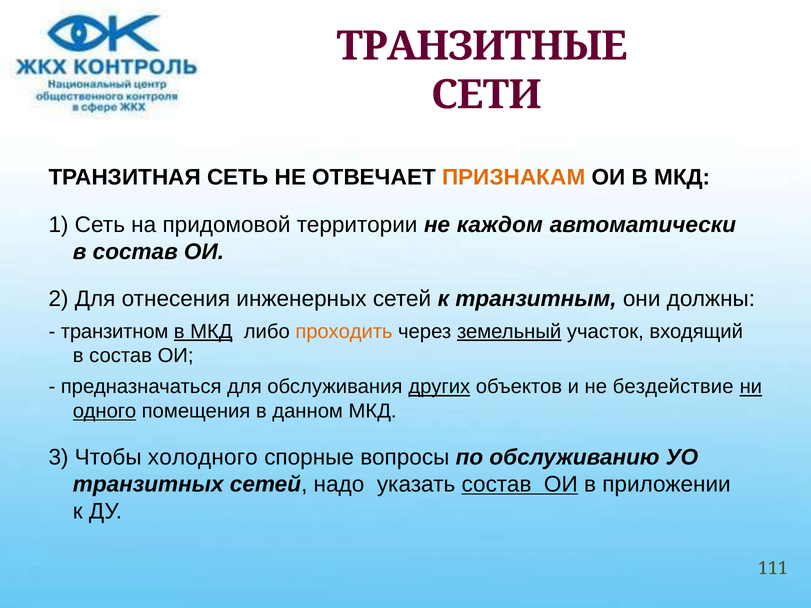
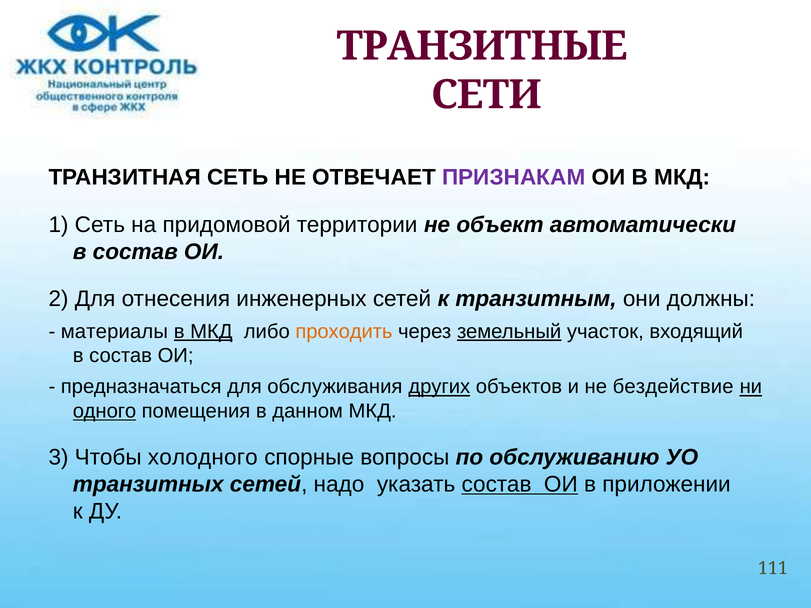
ПРИЗНАКАМ colour: orange -> purple
каждом: каждом -> объект
транзитном: транзитном -> материалы
